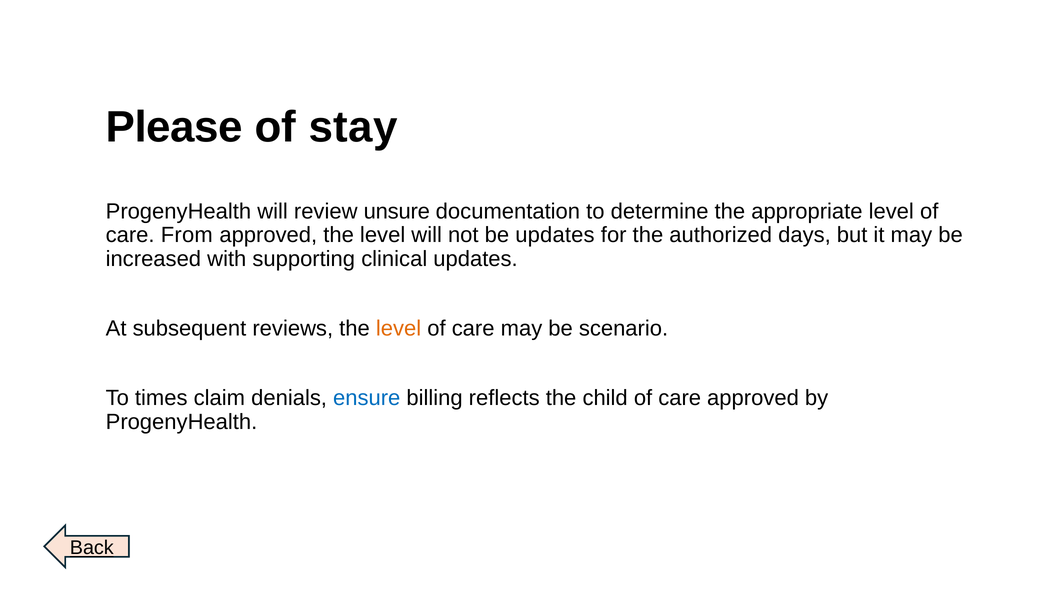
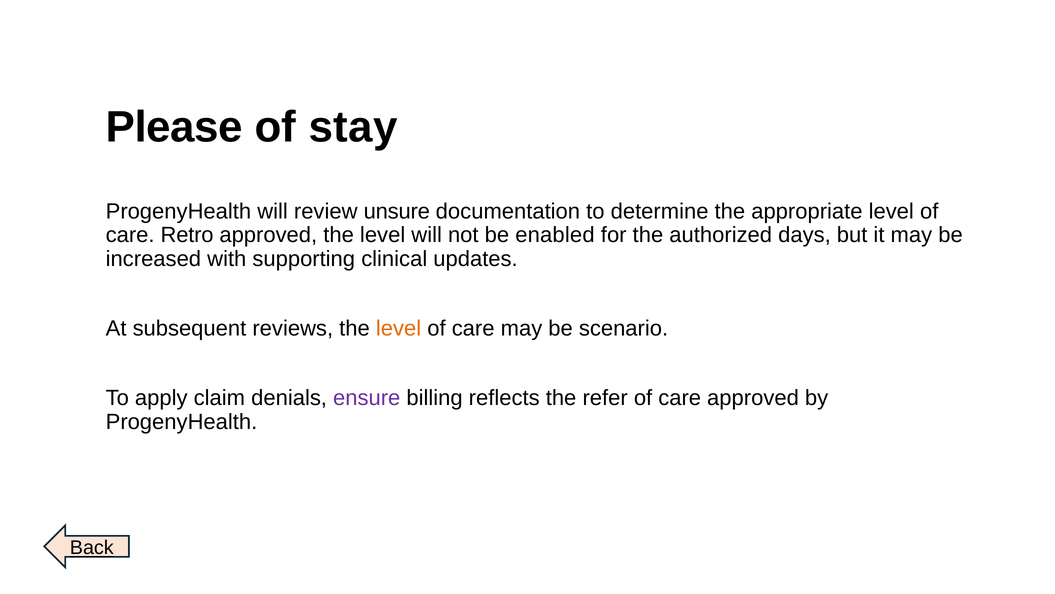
From: From -> Retro
be updates: updates -> enabled
times: times -> apply
ensure colour: blue -> purple
child: child -> refer
